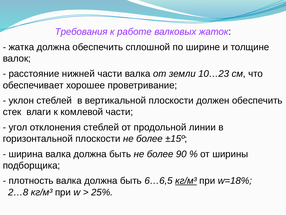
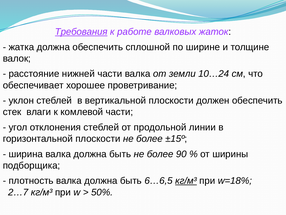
Требования underline: none -> present
10…23: 10…23 -> 10…24
2…8: 2…8 -> 2…7
25%: 25% -> 50%
